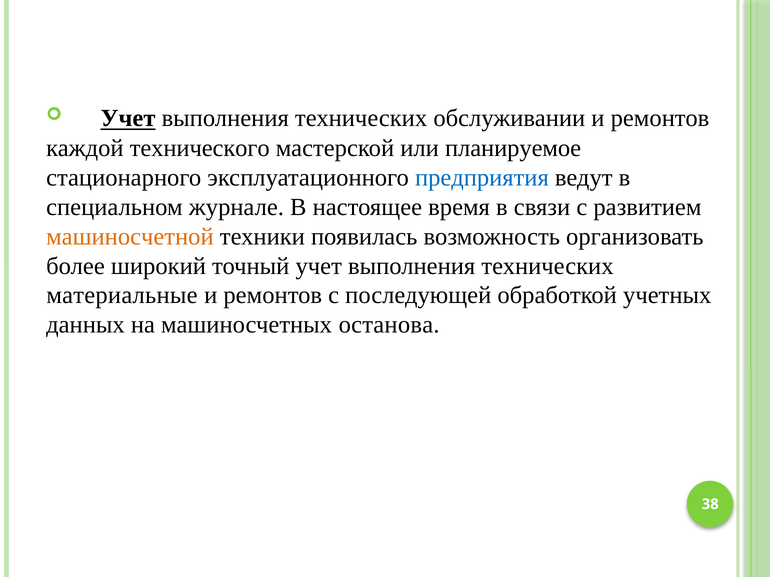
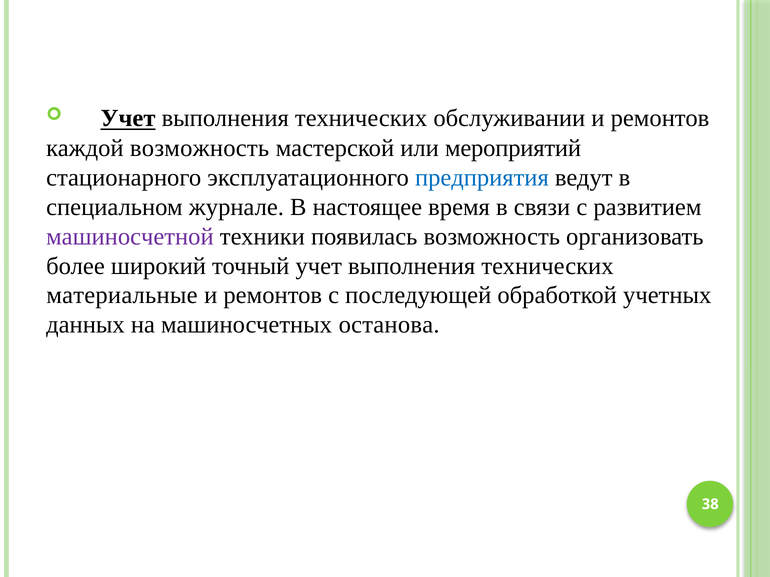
каждой технического: технического -> возможность
планируемое: планируемое -> мероприятий
машиносчетной colour: orange -> purple
